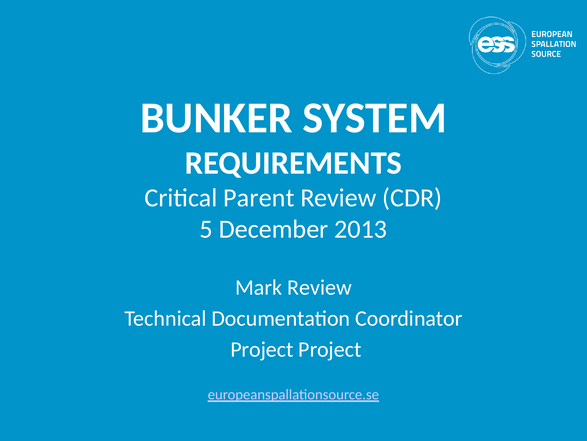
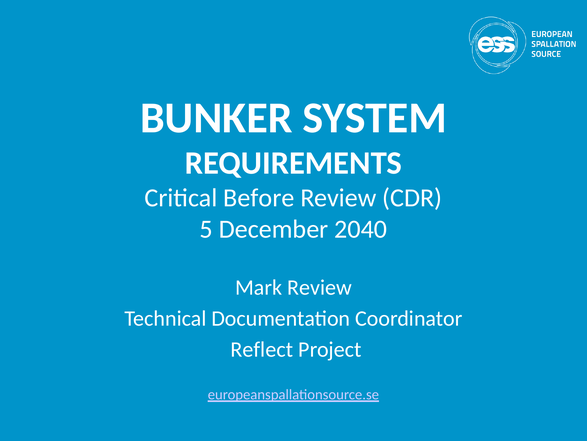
Parent: Parent -> Before
2013: 2013 -> 2040
Project at (262, 349): Project -> Reflect
